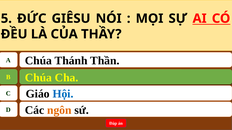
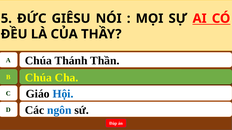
ngôn colour: orange -> blue
